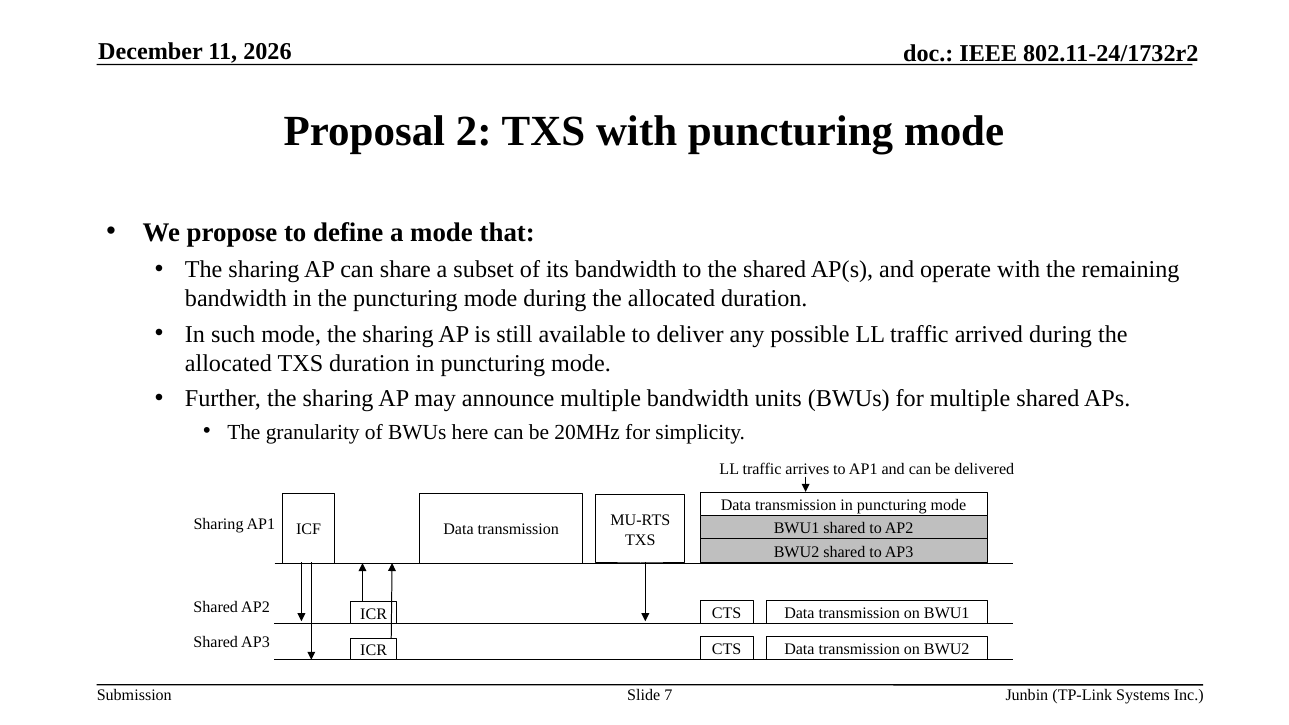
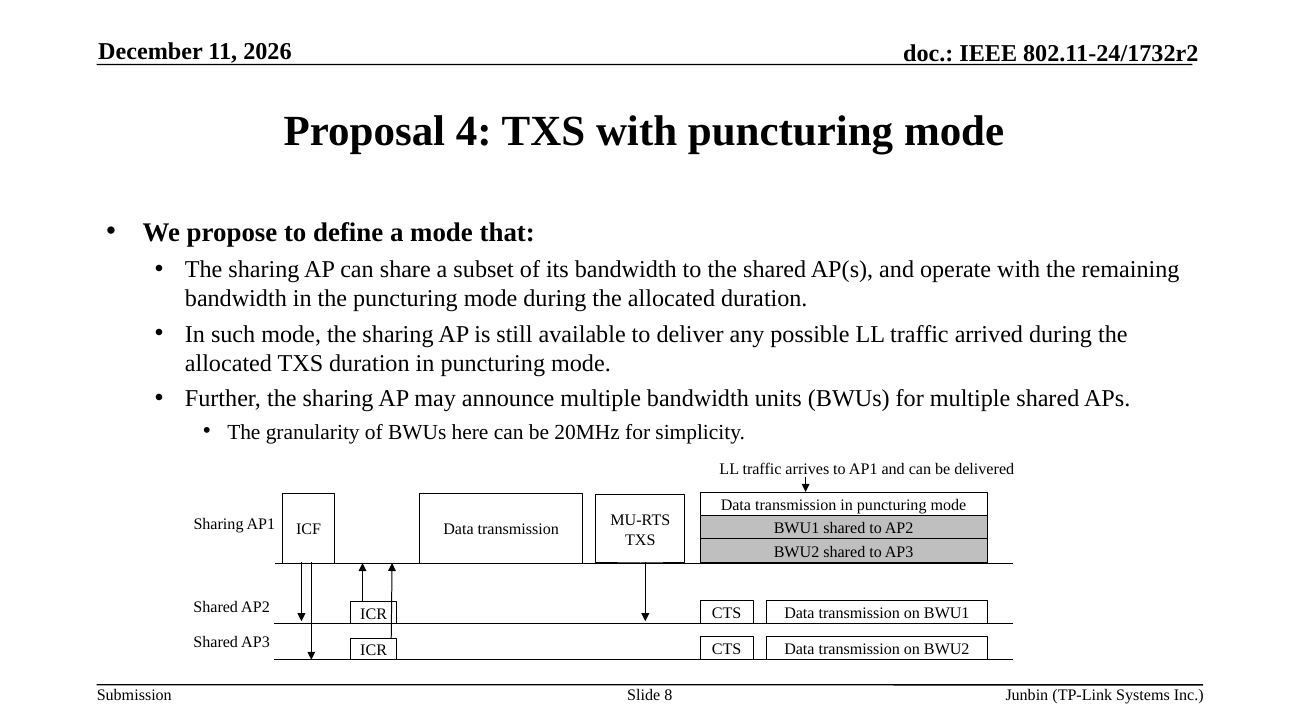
2: 2 -> 4
7: 7 -> 8
